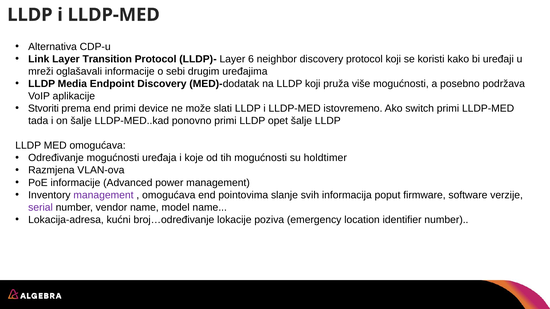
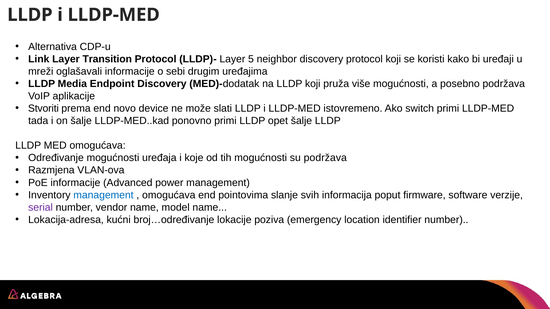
6: 6 -> 5
end primi: primi -> novo
su holdtimer: holdtimer -> podržava
management at (103, 195) colour: purple -> blue
